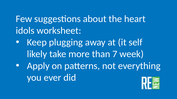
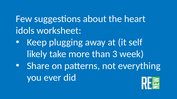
7: 7 -> 3
Apply: Apply -> Share
